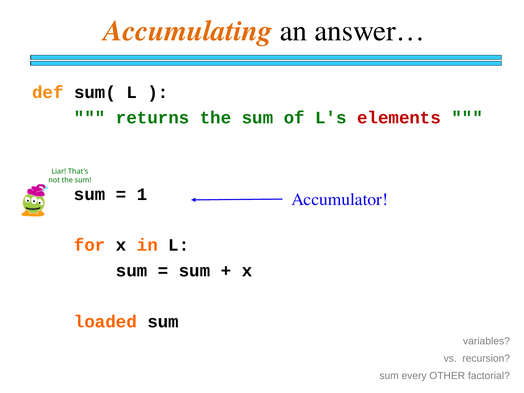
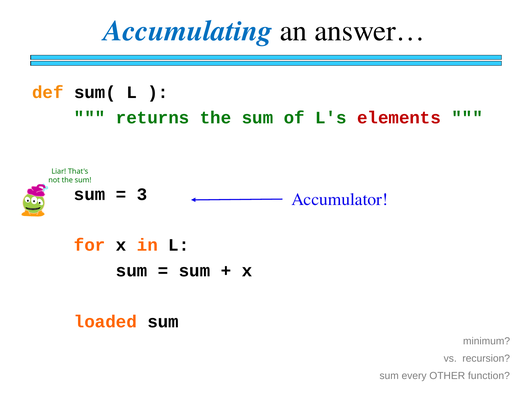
Accumulating colour: orange -> blue
1: 1 -> 3
variables: variables -> minimum
factorial: factorial -> function
